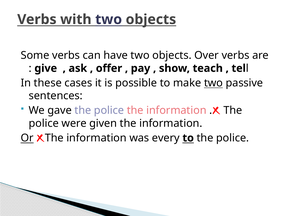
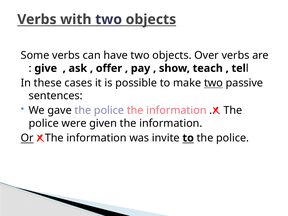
every: every -> invite
